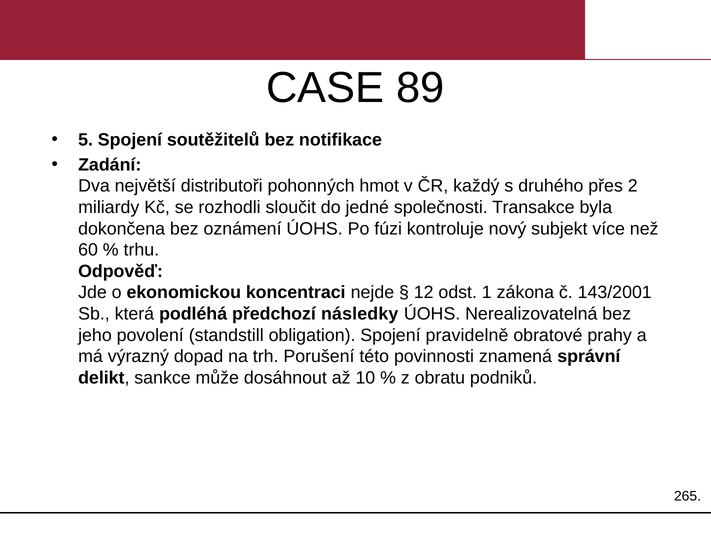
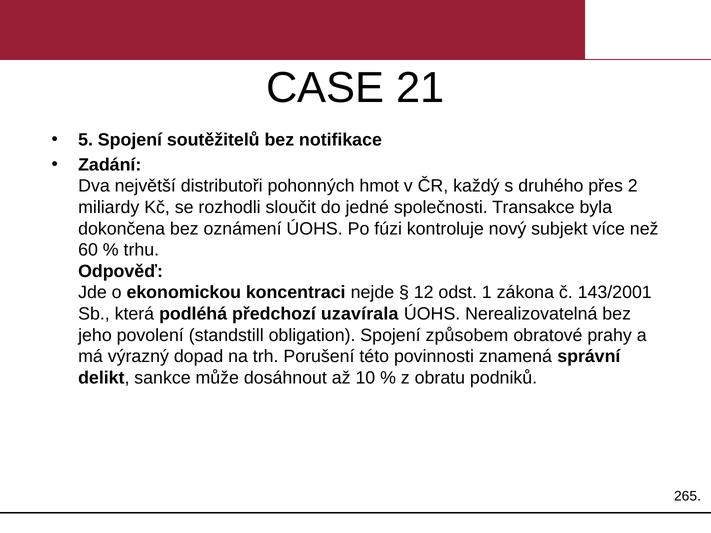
89: 89 -> 21
následky: následky -> uzavírala
pravidelně: pravidelně -> způsobem
